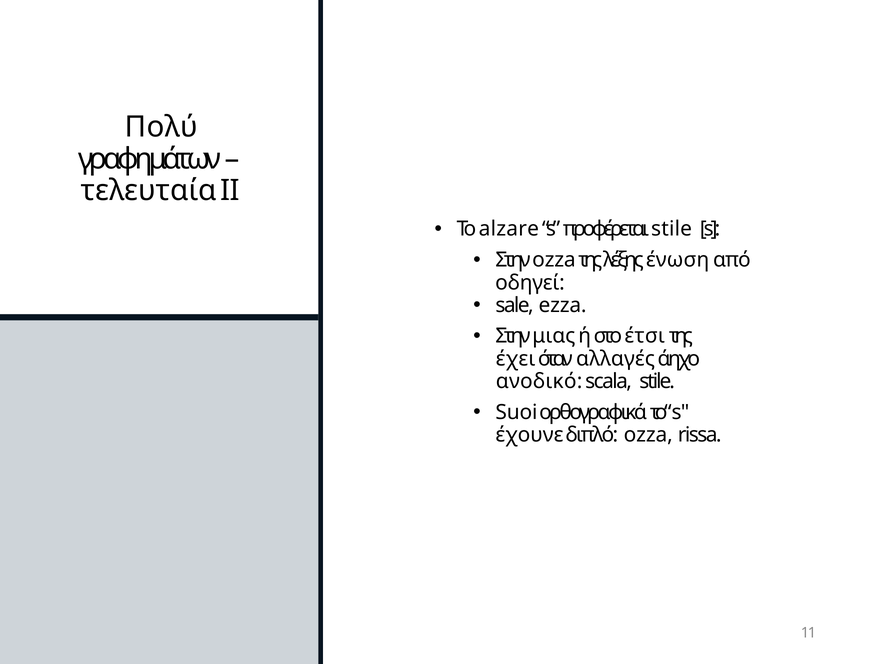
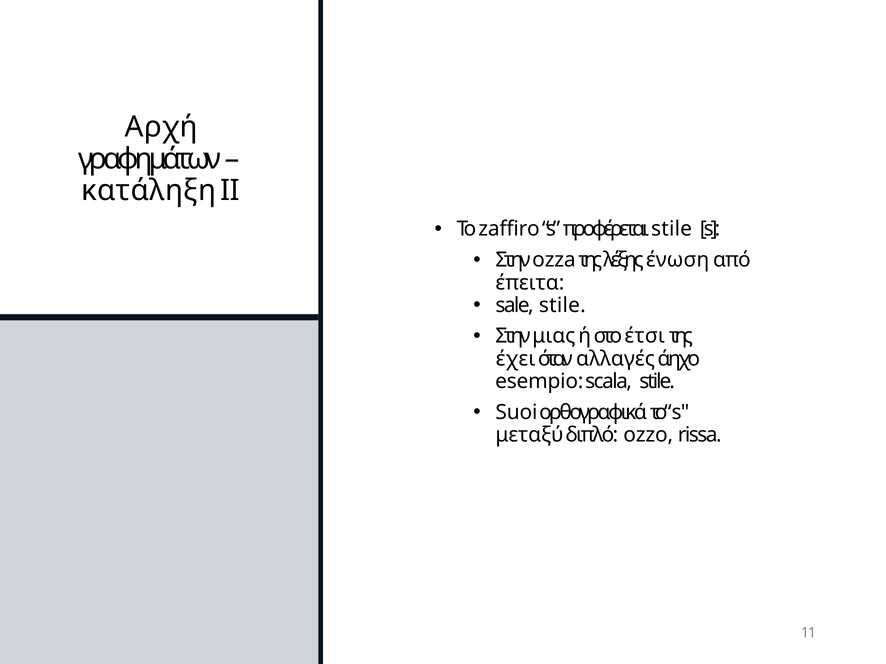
Πολύ: Πολύ -> Αρχή
τελευταία: τελευταία -> κατάληξη
alzare: alzare -> zaffiro
οδηγεί: οδηγεί -> έπειτα
sale ezza: ezza -> stile
ανοδικό: ανοδικό -> esempio
έχουνε: έχουνε -> μεταξύ
διπλό ozza: ozza -> ozzo
